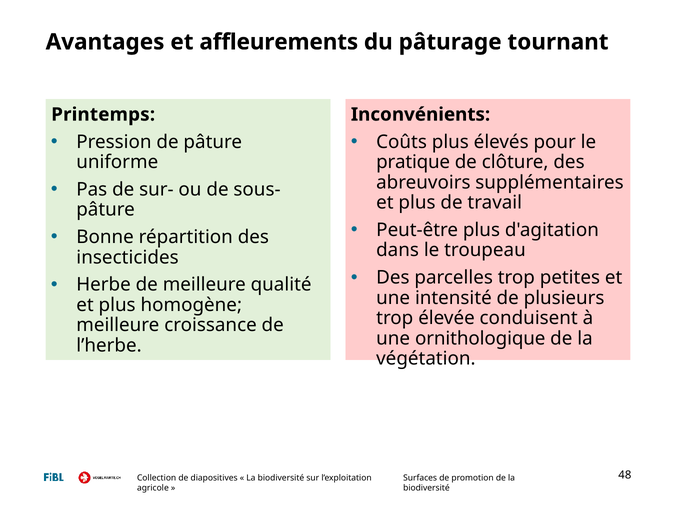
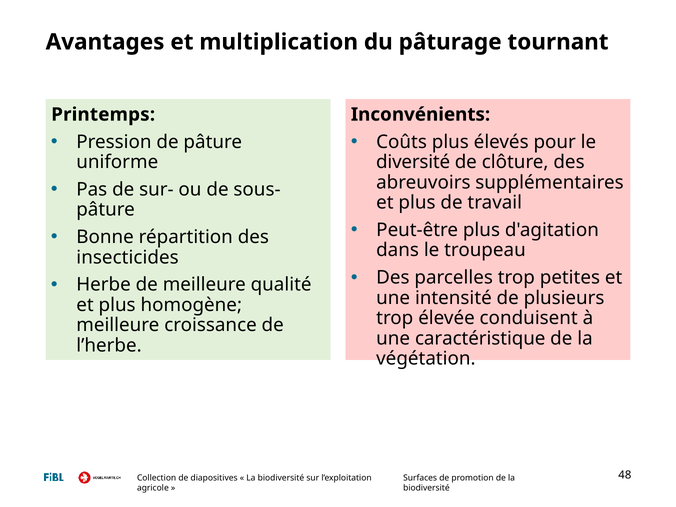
affleurements: affleurements -> multiplication
pratique: pratique -> diversité
ornithologique: ornithologique -> caractéristique
